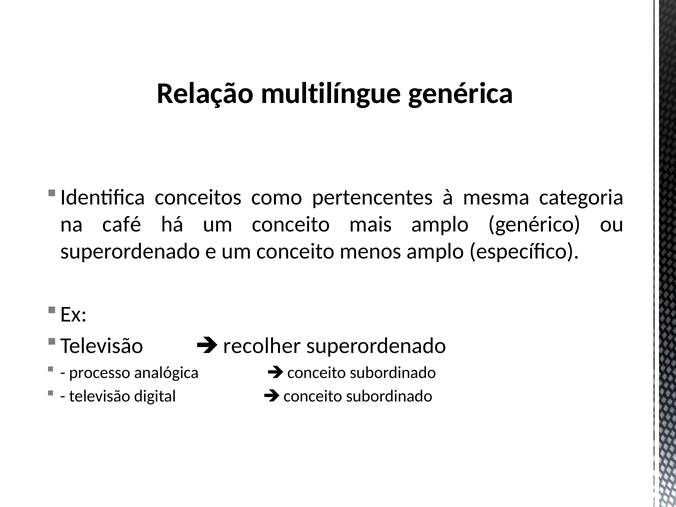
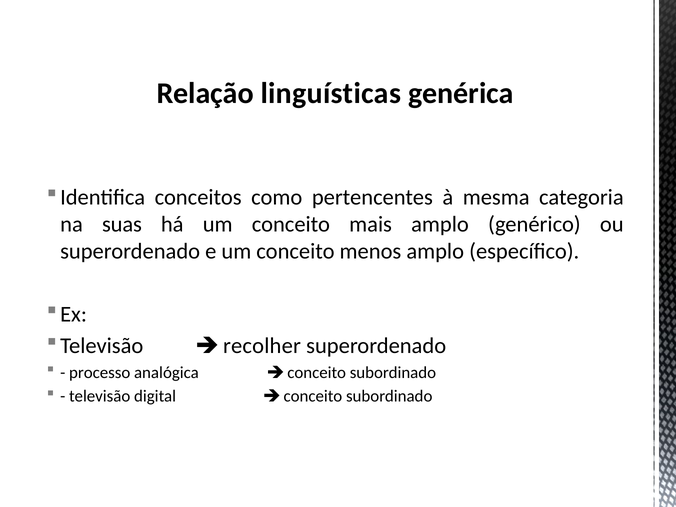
multilíngue: multilíngue -> linguísticas
café: café -> suas
